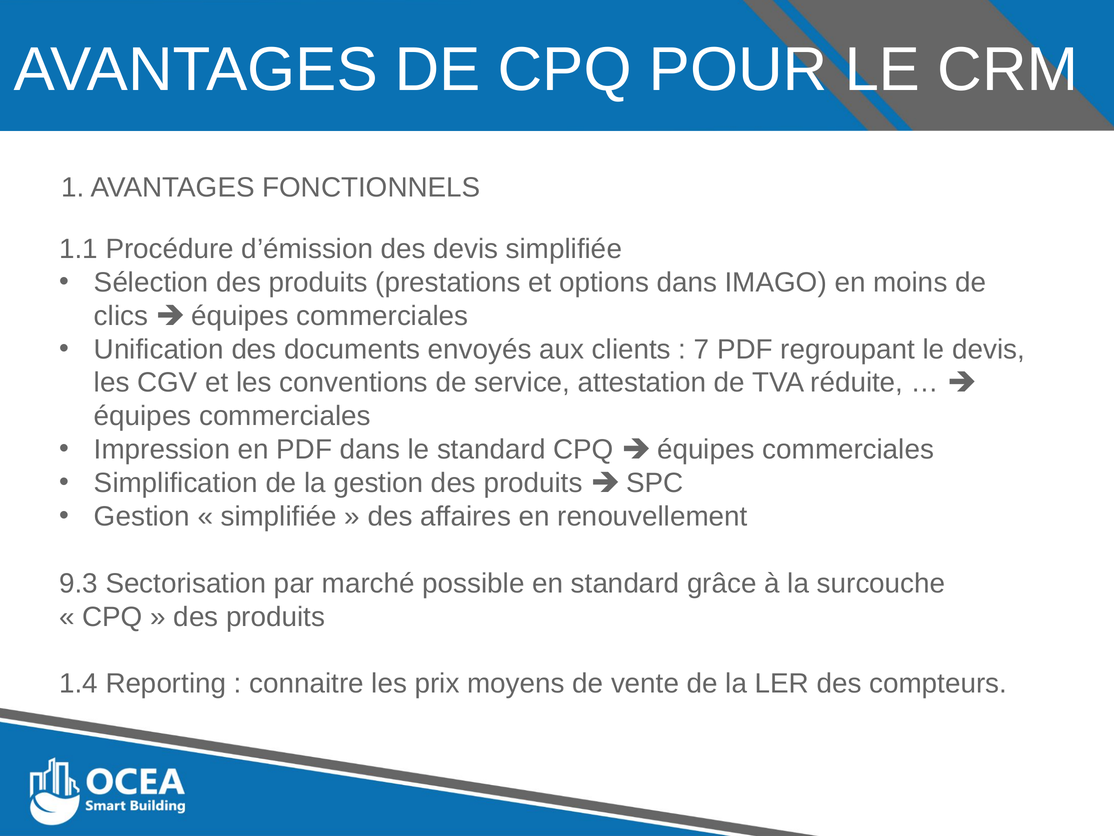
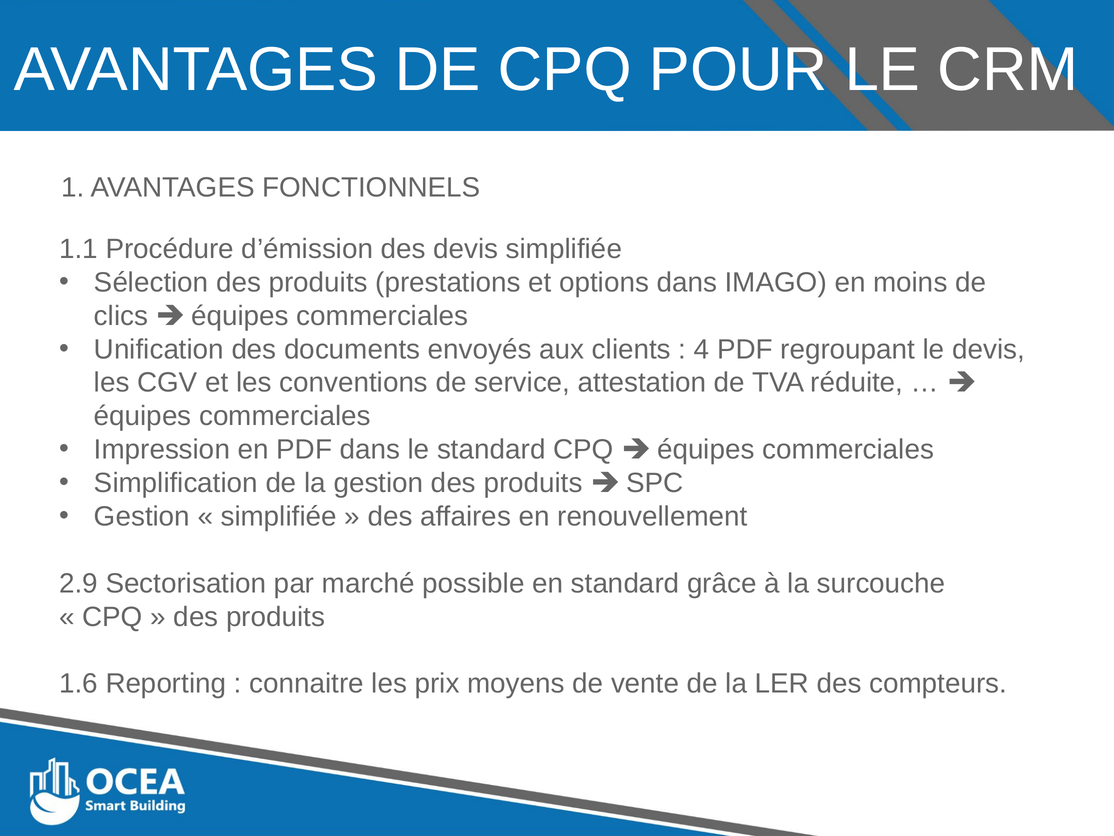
7: 7 -> 4
9.3: 9.3 -> 2.9
1.4: 1.4 -> 1.6
